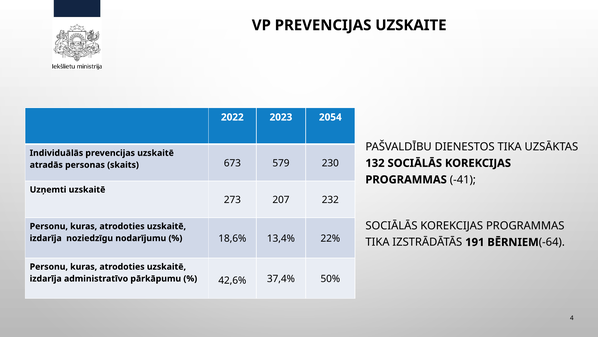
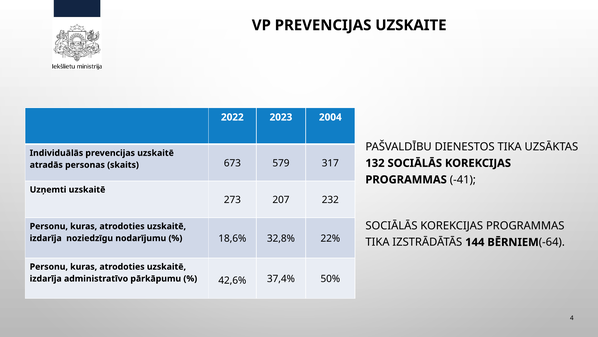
2054: 2054 -> 2004
230: 230 -> 317
13,4%: 13,4% -> 32,8%
191: 191 -> 144
